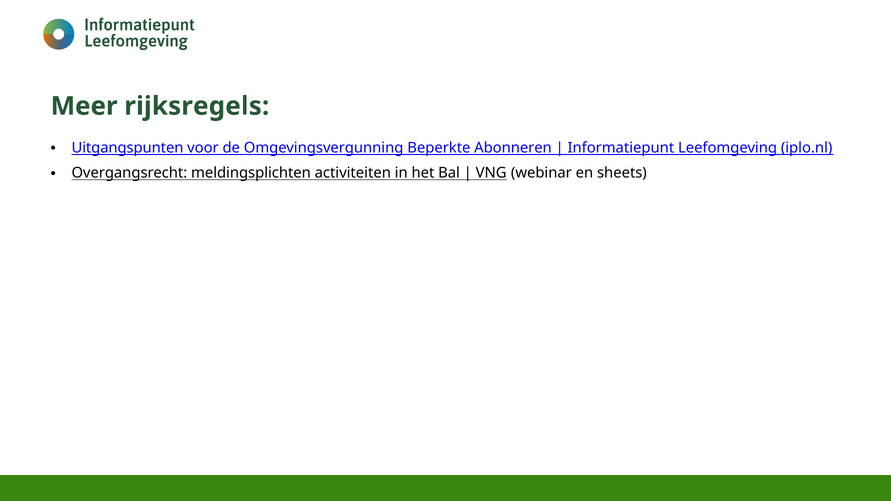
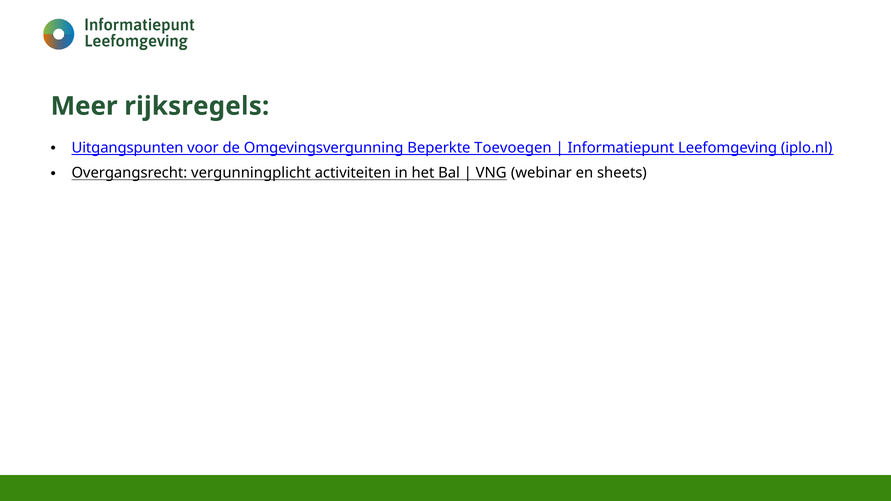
Abonneren: Abonneren -> Toevoegen
meldingsplichten: meldingsplichten -> vergunningplicht
